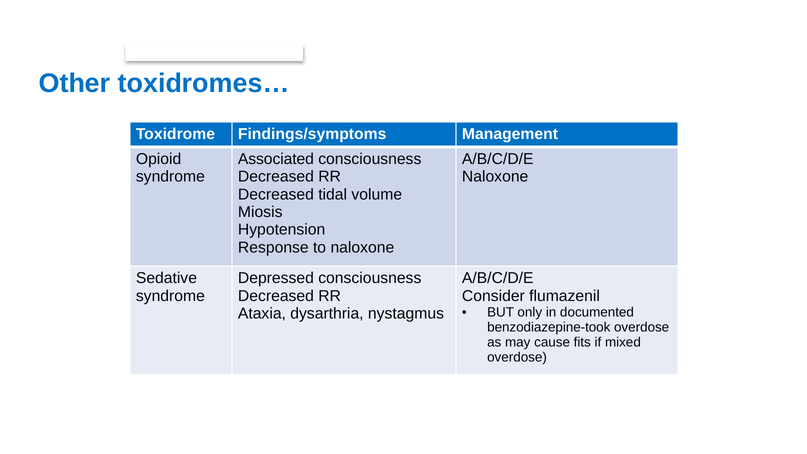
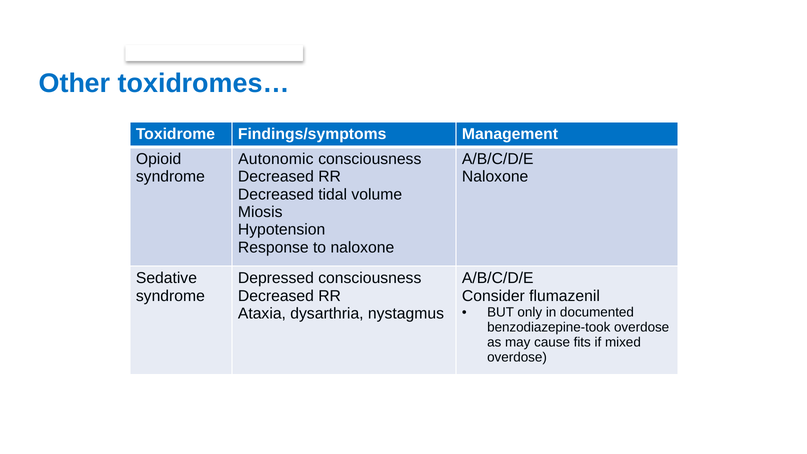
Associated: Associated -> Autonomic
